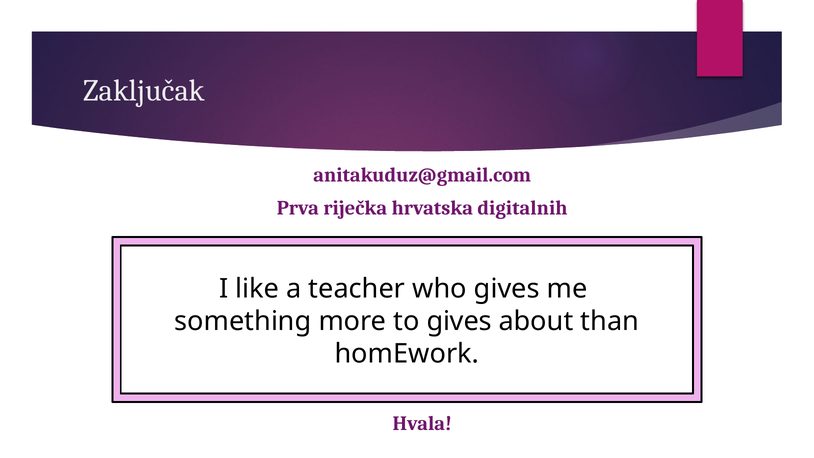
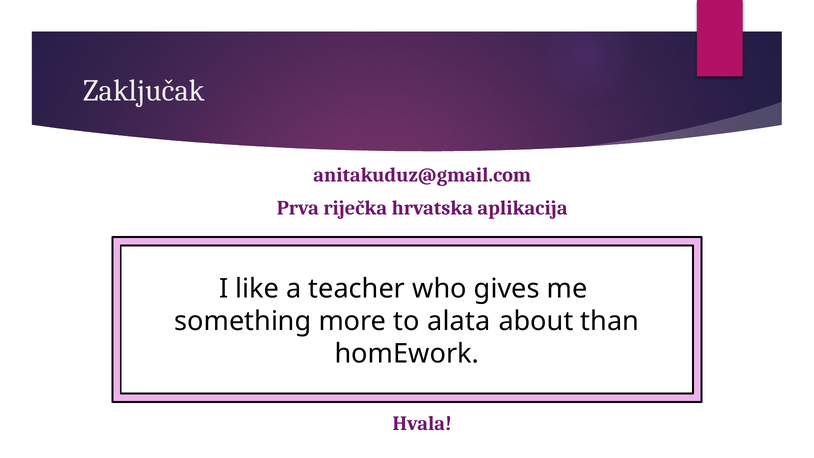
digitalnih: digitalnih -> aplikacija
to gives: gives -> alata
